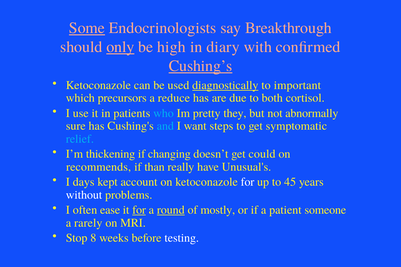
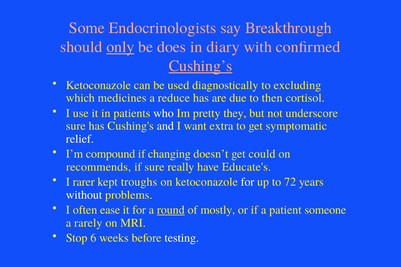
Some underline: present -> none
high: high -> does
diagnostically underline: present -> none
important: important -> excluding
precursors: precursors -> medicines
both: both -> then
who colour: light blue -> white
abnormally: abnormally -> underscore
and colour: light blue -> white
steps: steps -> extra
relief colour: light blue -> white
thickening: thickening -> compound
if than: than -> sure
Unusual's: Unusual's -> Educate's
days: days -> rarer
account: account -> troughs
45: 45 -> 72
for at (139, 210) underline: present -> none
8: 8 -> 6
